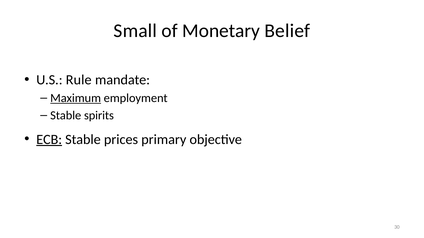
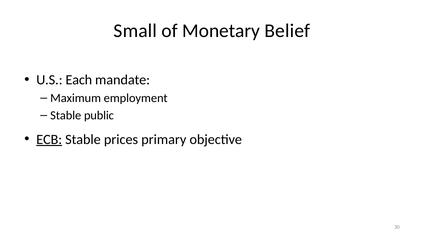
Rule: Rule -> Each
Maximum underline: present -> none
spirits: spirits -> public
